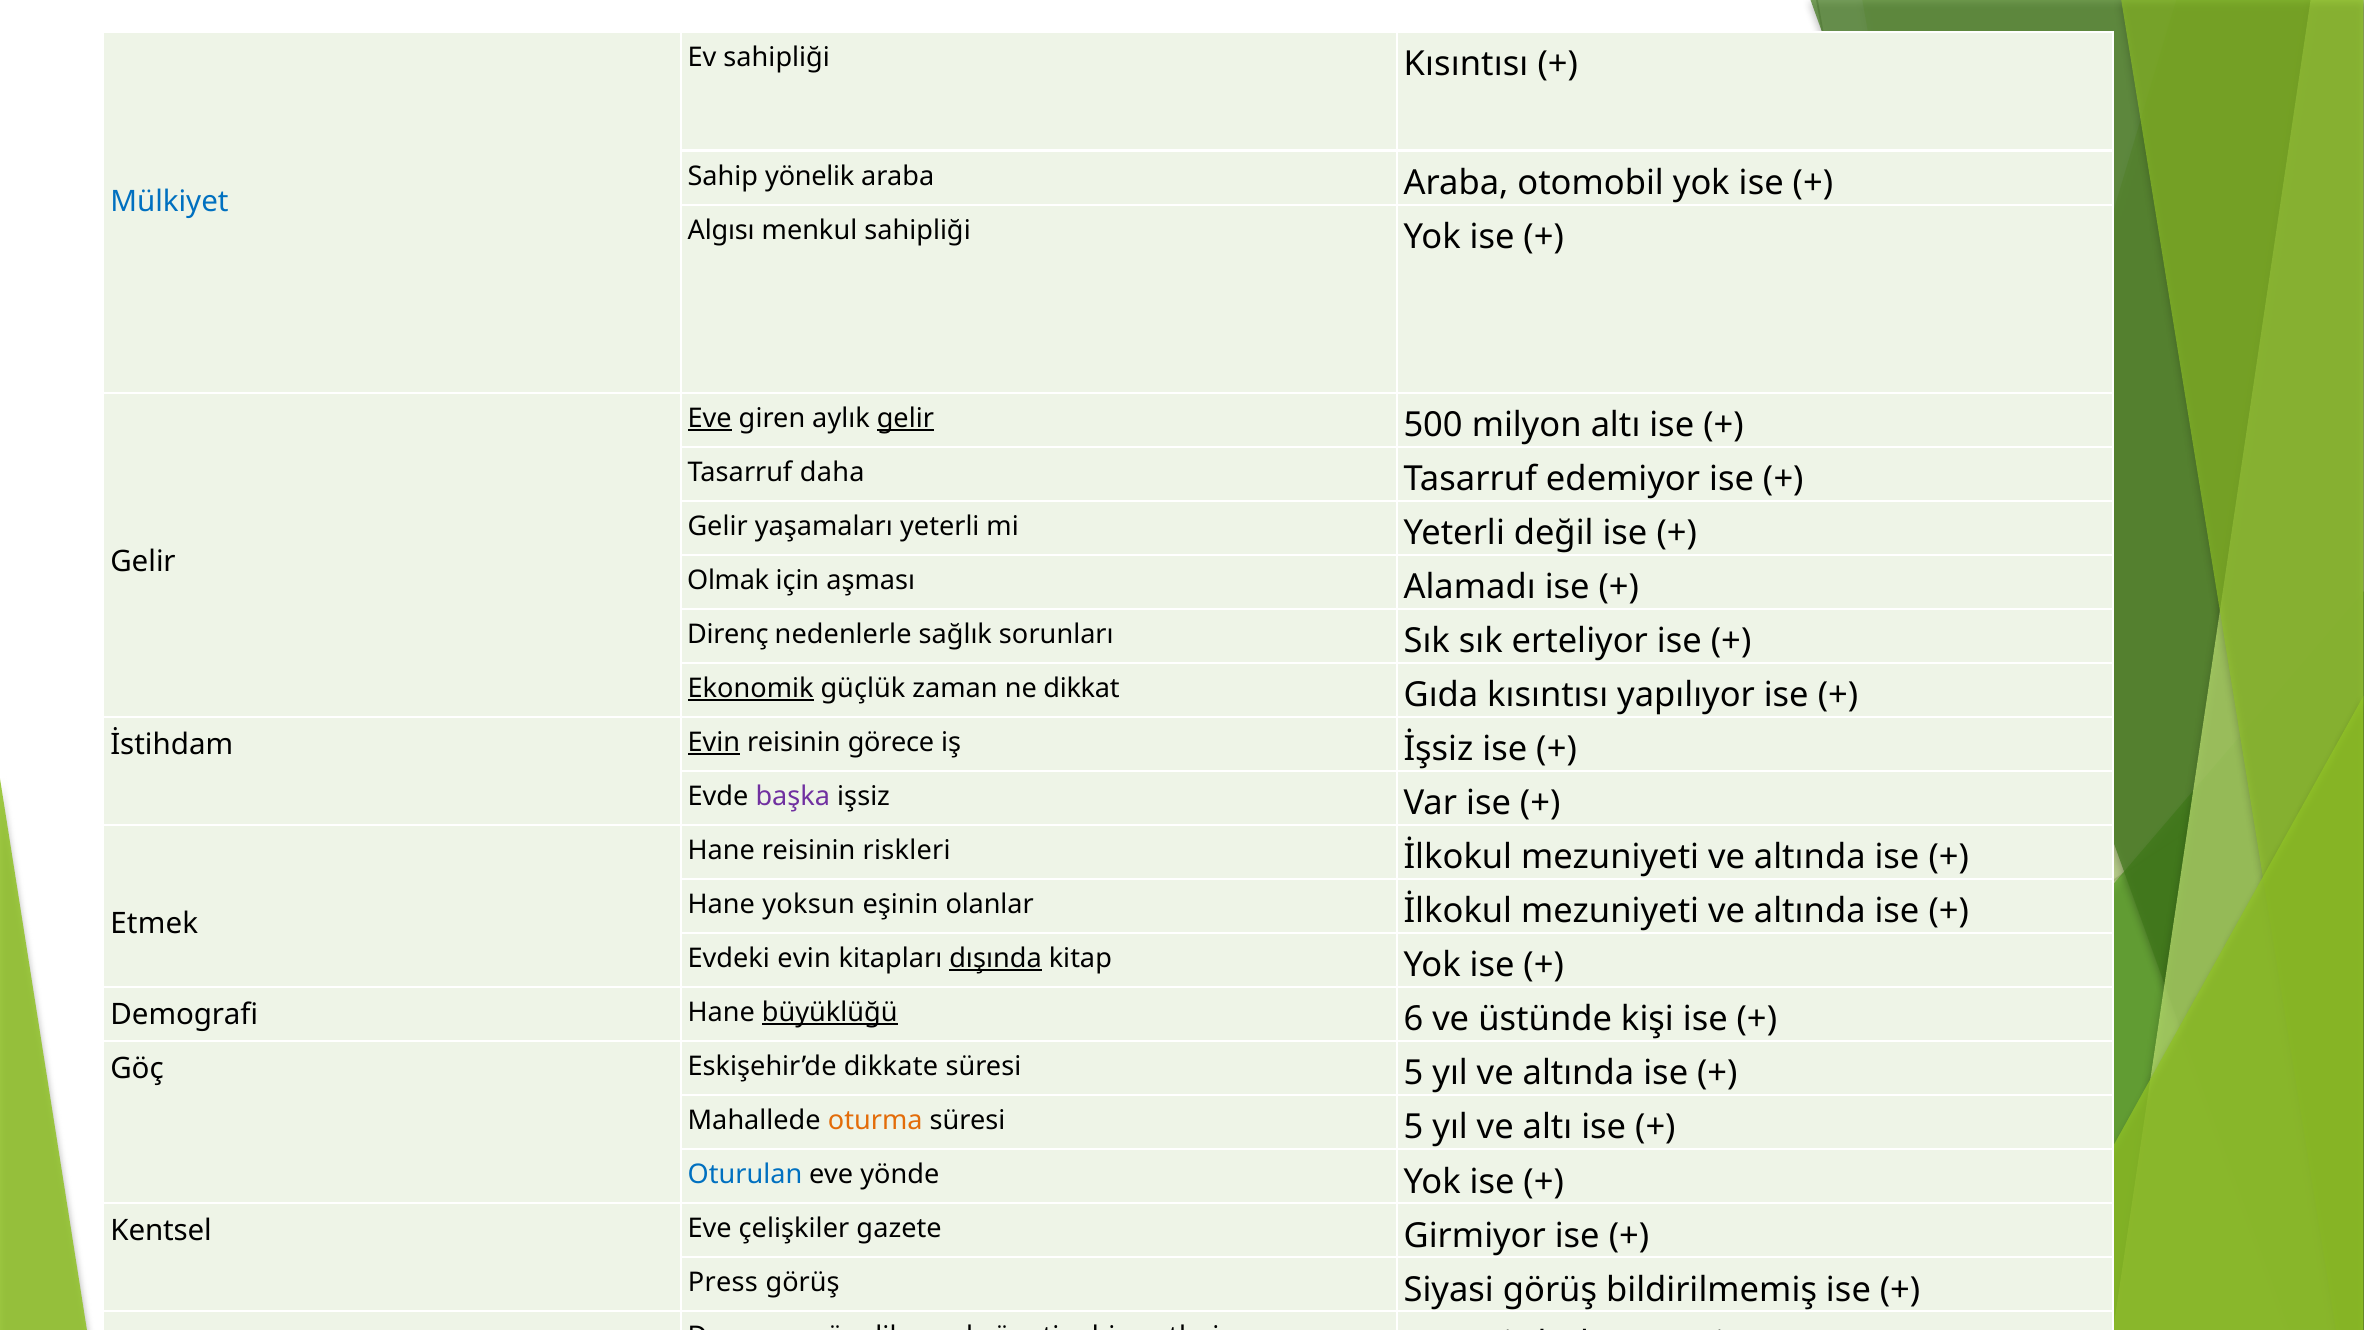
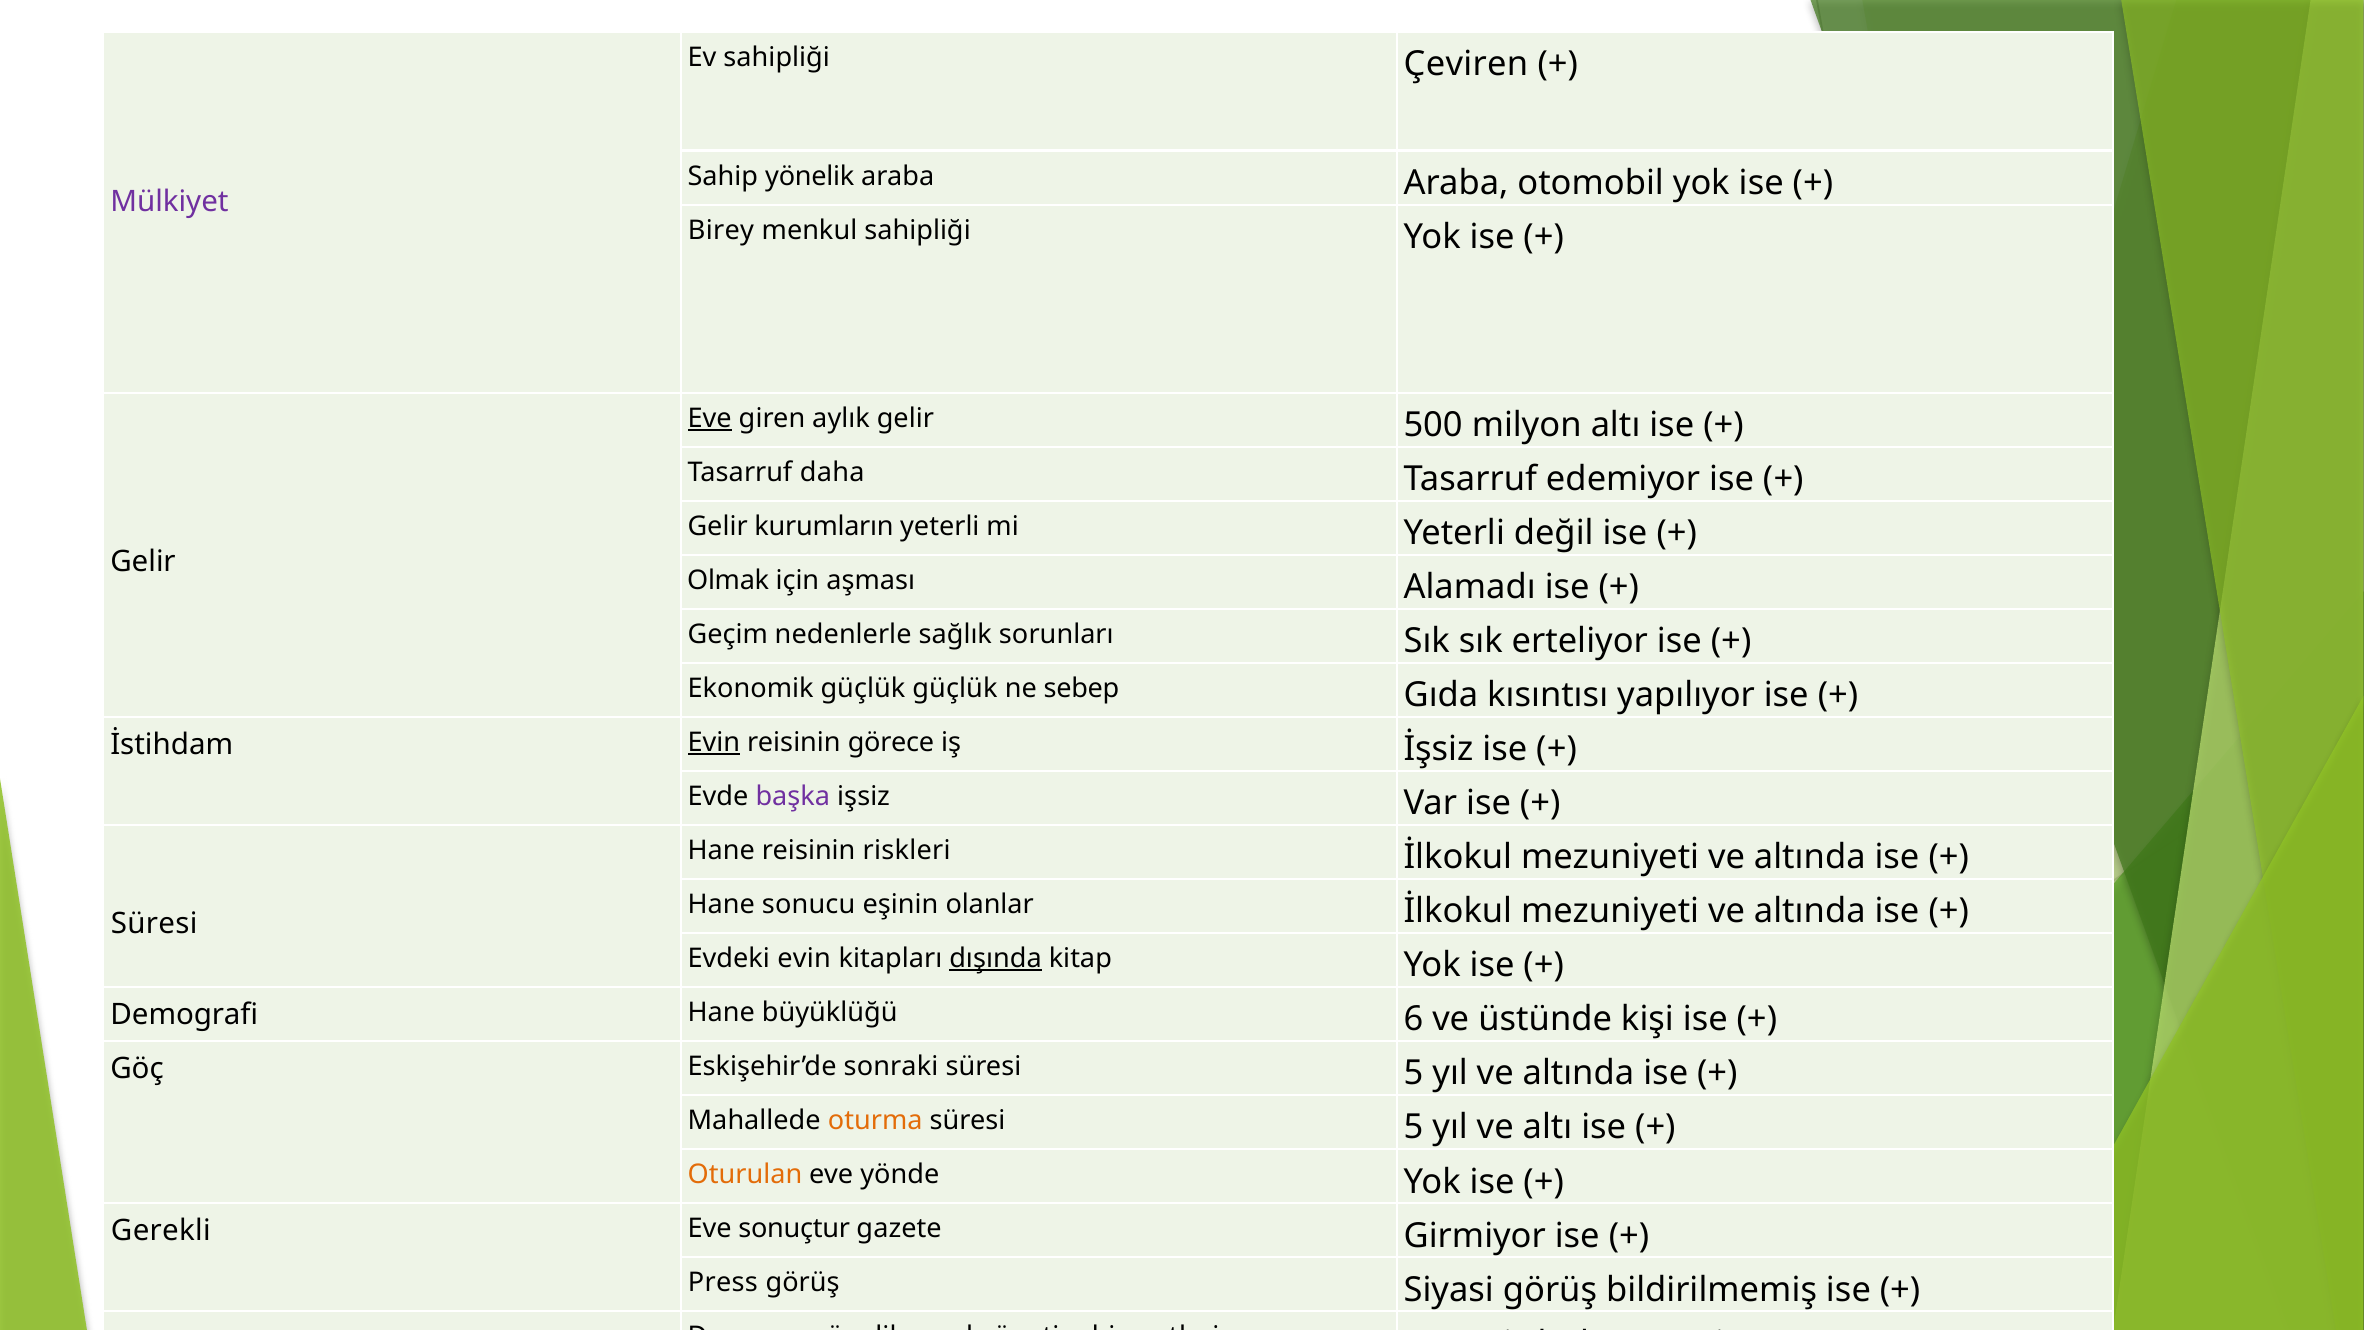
sahipliği Kısıntısı: Kısıntısı -> Çeviren
Mülkiyet colour: blue -> purple
Algısı: Algısı -> Birey
gelir at (905, 418) underline: present -> none
yaşamaları: yaşamaları -> kurumların
Direnç: Direnç -> Geçim
Ekonomik underline: present -> none
güçlük zaman: zaman -> güçlük
dikkat: dikkat -> sebep
yoksun: yoksun -> sonucu
Etmek at (154, 923): Etmek -> Süresi
büyüklüğü underline: present -> none
dikkate: dikkate -> sonraki
Oturulan at (745, 1174) colour: blue -> orange
Kentsel: Kentsel -> Gerekli
çelişkiler: çelişkiler -> sonuçtur
